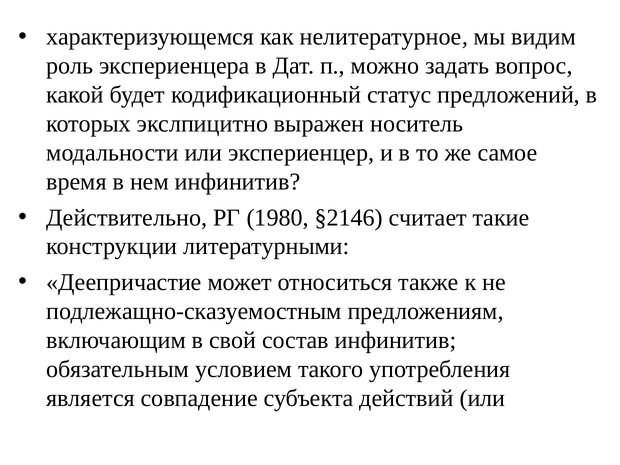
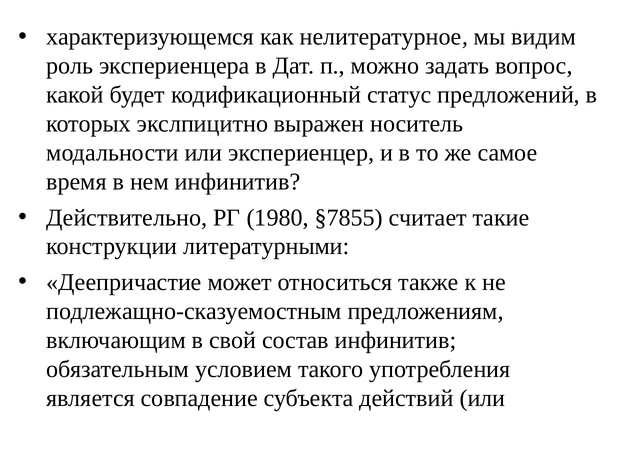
§2146: §2146 -> §7855
